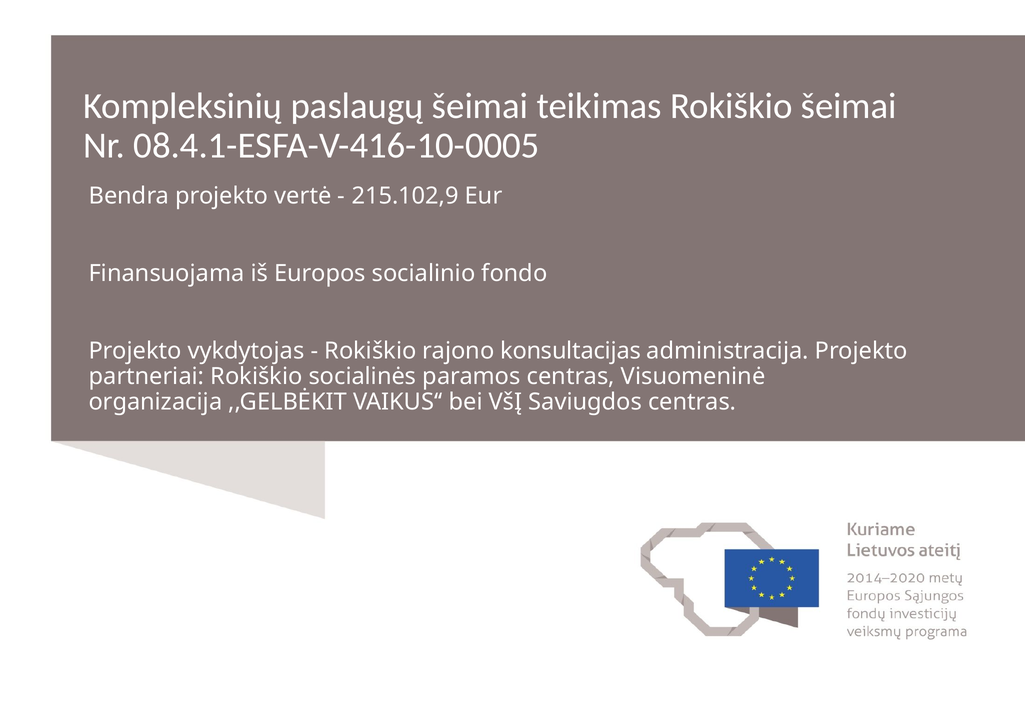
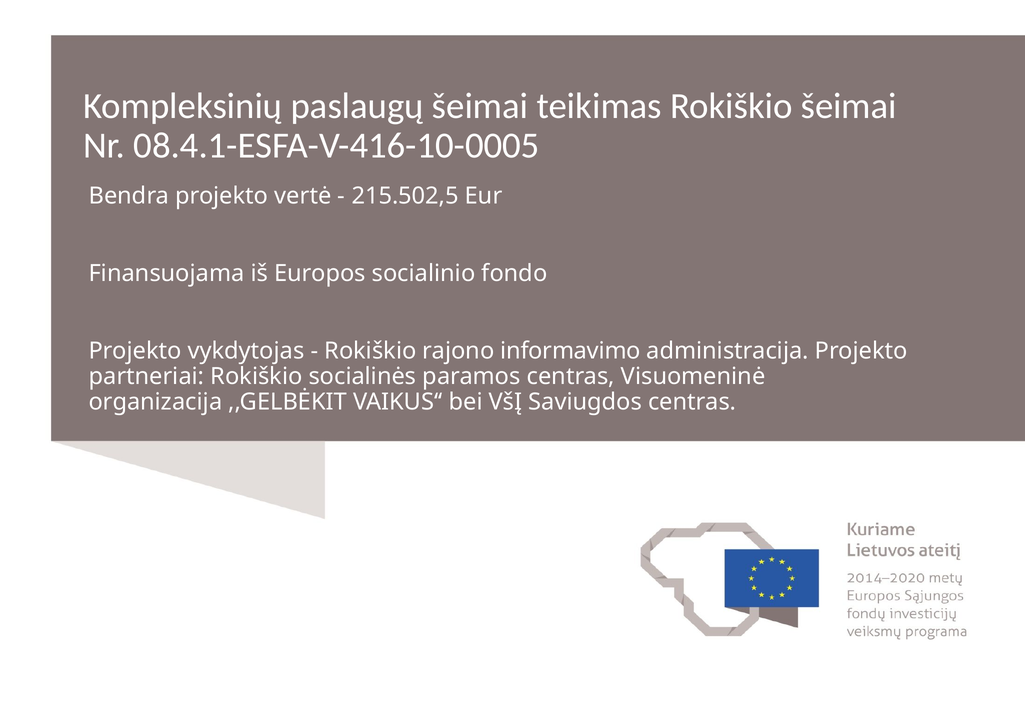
215.102,9: 215.102,9 -> 215.502,5
konsultacijas: konsultacijas -> informavimo
